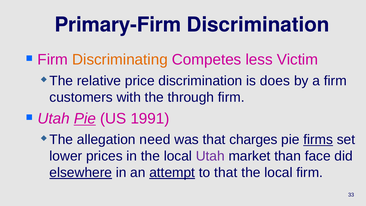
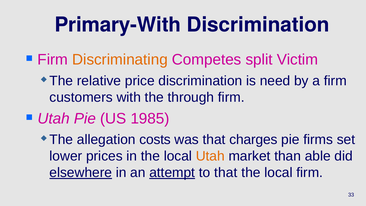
Primary-Firm: Primary-Firm -> Primary-With
less: less -> split
does: does -> need
Pie at (85, 118) underline: present -> none
1991: 1991 -> 1985
need: need -> costs
firms underline: present -> none
Utah at (210, 156) colour: purple -> orange
face: face -> able
